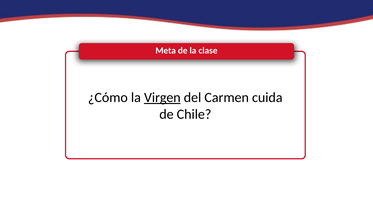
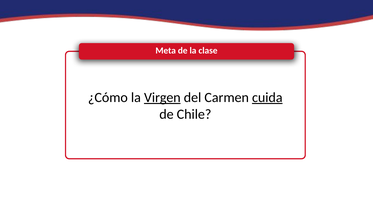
cuida underline: none -> present
